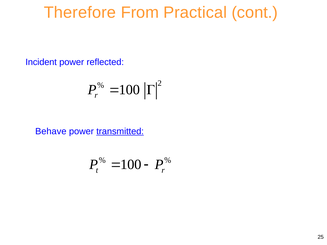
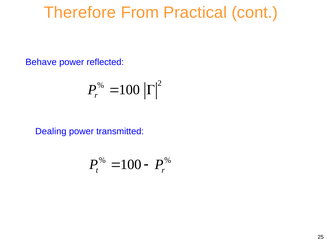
Incident: Incident -> Behave
Behave: Behave -> Dealing
transmitted underline: present -> none
